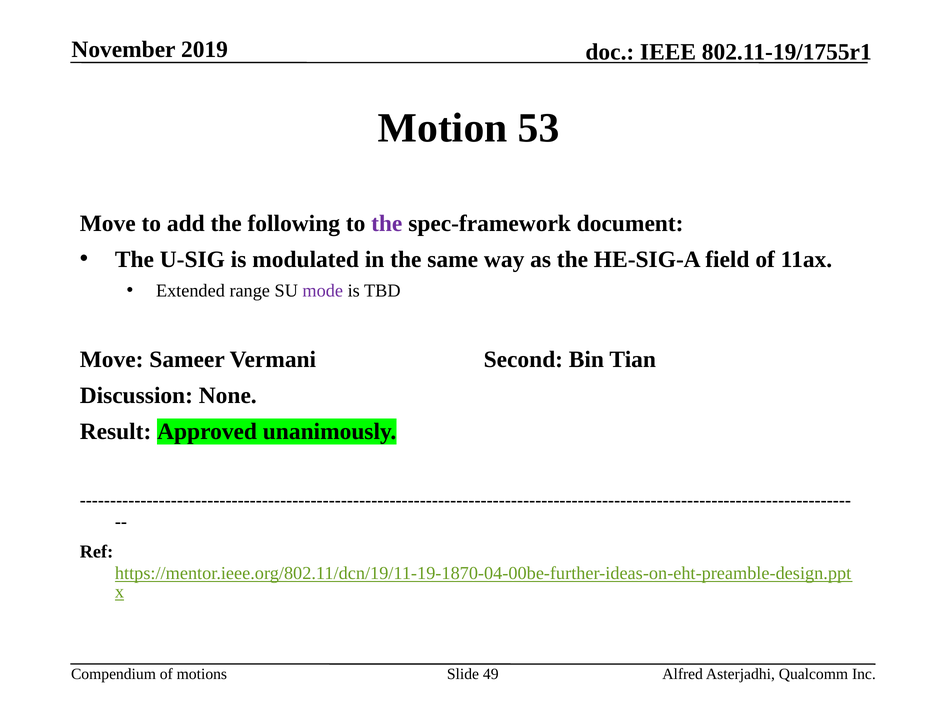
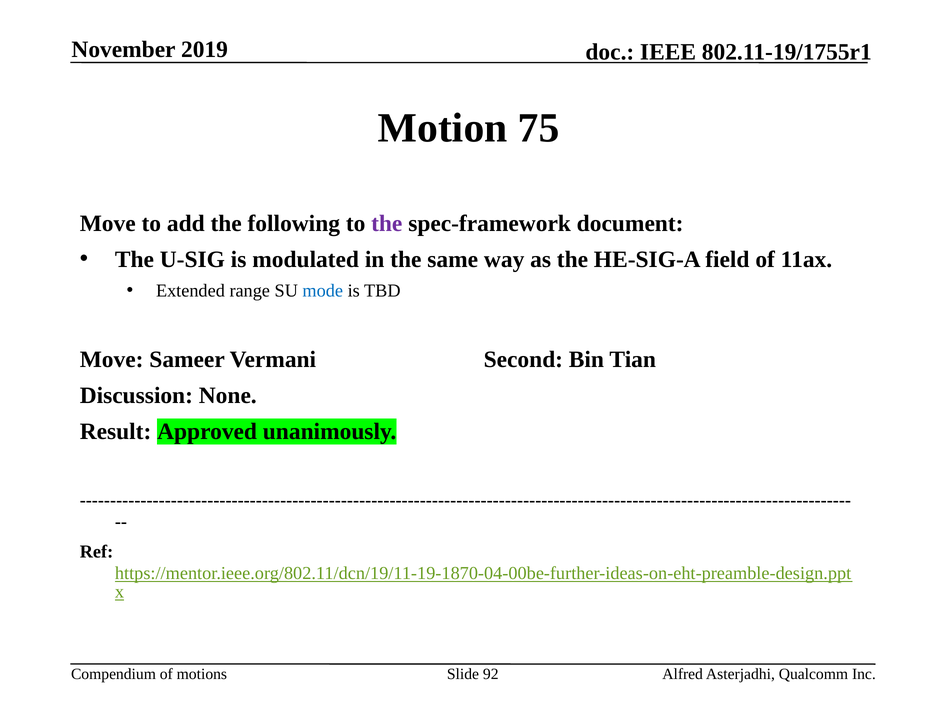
53: 53 -> 75
mode colour: purple -> blue
49: 49 -> 92
